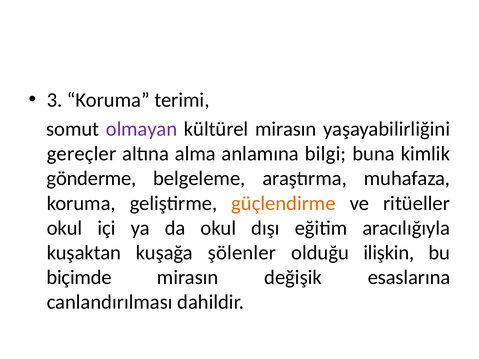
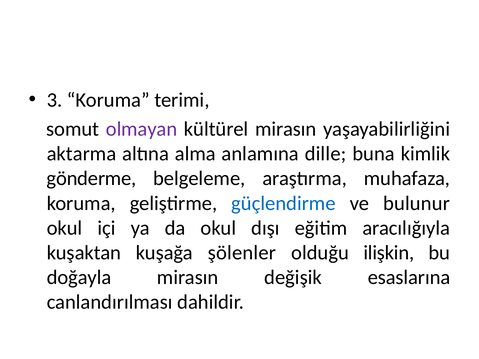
gereçler: gereçler -> aktarma
bilgi: bilgi -> dille
güçlendirme colour: orange -> blue
ritüeller: ritüeller -> bulunur
biçimde: biçimde -> doğayla
